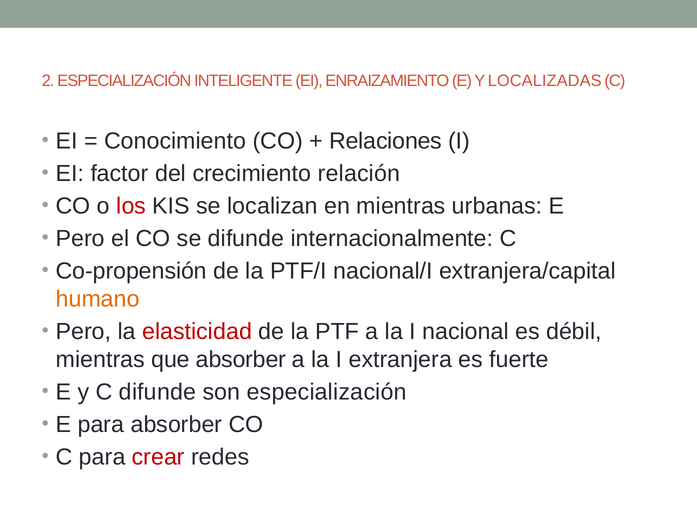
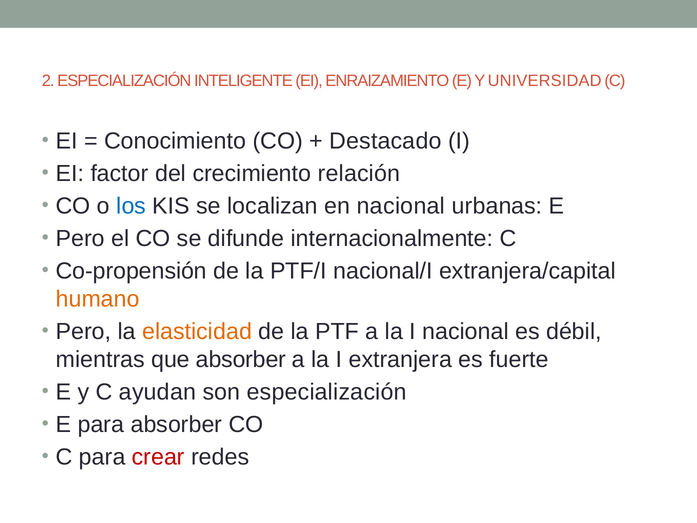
LOCALIZADAS: LOCALIZADAS -> UNIVERSIDAD
Relaciones: Relaciones -> Destacado
los colour: red -> blue
en mientras: mientras -> nacional
elasticidad colour: red -> orange
C difunde: difunde -> ayudan
